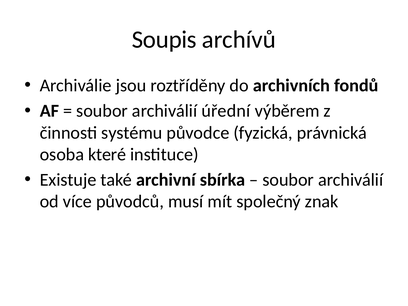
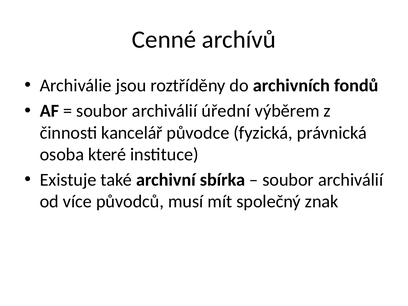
Soupis: Soupis -> Cenné
systému: systému -> kancelář
